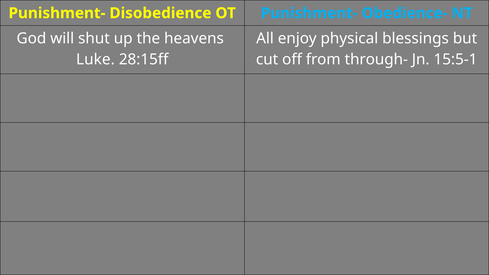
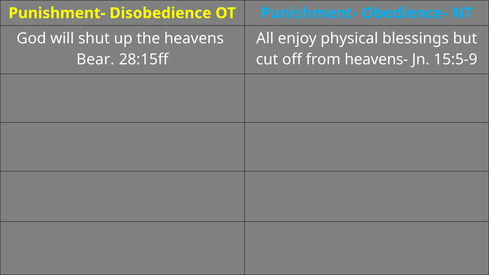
Luke: Luke -> Bear
through-: through- -> heavens-
15:5-1: 15:5-1 -> 15:5-9
